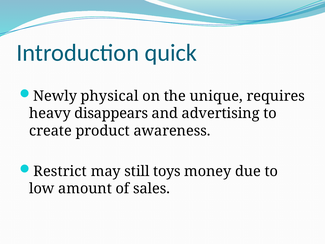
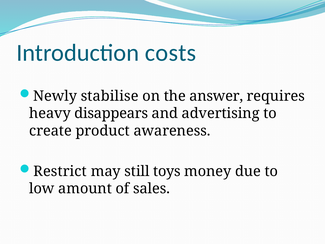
quick: quick -> costs
physical: physical -> stabilise
unique: unique -> answer
